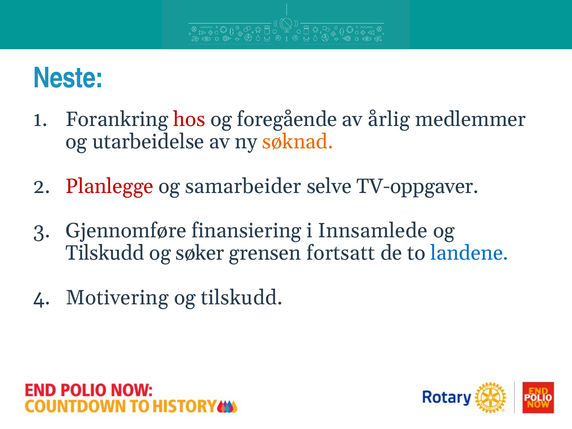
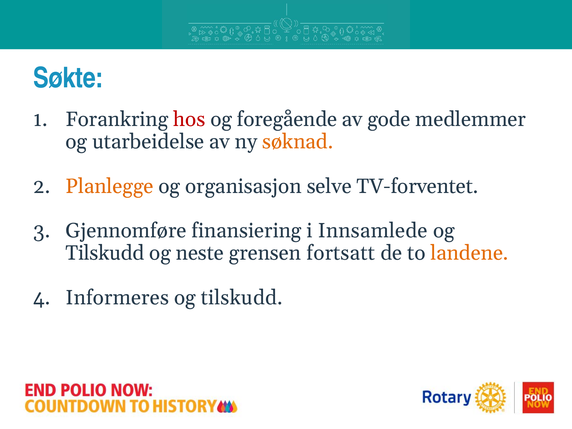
Neste: Neste -> Søkte
årlig: årlig -> gode
Planlegge colour: red -> orange
samarbeider: samarbeider -> organisasjon
TV-oppgaver: TV-oppgaver -> TV-forventet
søker: søker -> neste
landene colour: blue -> orange
Motivering: Motivering -> Informeres
